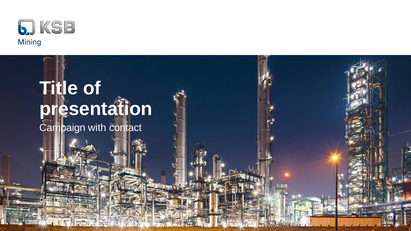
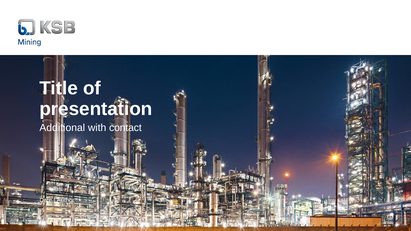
Campaign: Campaign -> Additional
